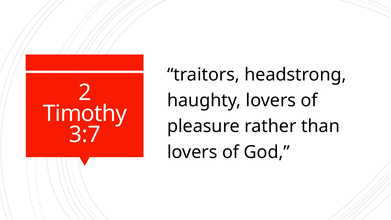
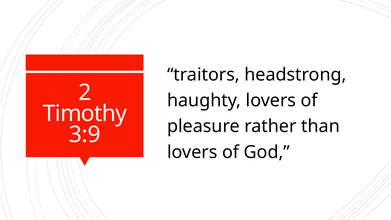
3:7: 3:7 -> 3:9
